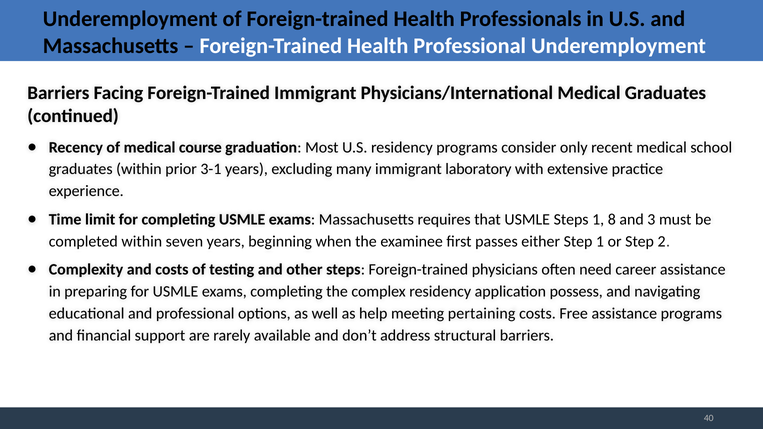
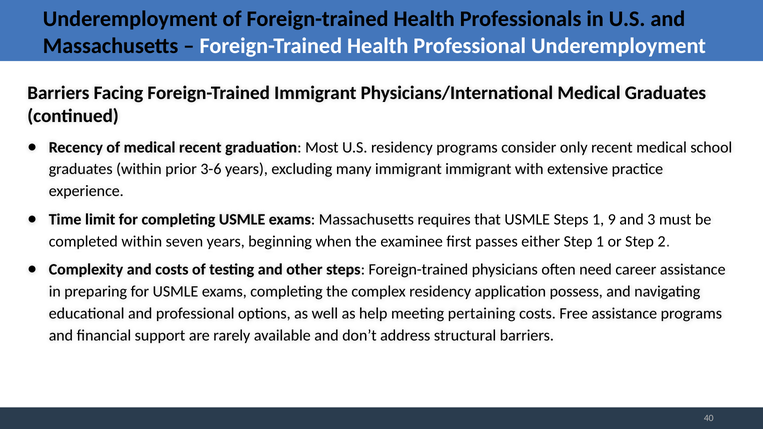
medical course: course -> recent
3-1: 3-1 -> 3-6
immigrant laboratory: laboratory -> immigrant
8: 8 -> 9
